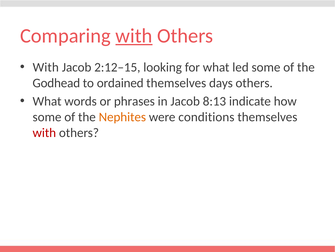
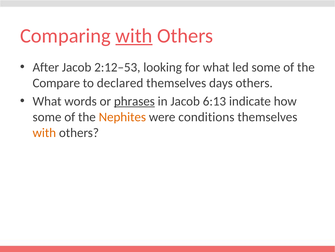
With at (46, 67): With -> After
2:12–15: 2:12–15 -> 2:12–53
Godhead: Godhead -> Compare
ordained: ordained -> declared
phrases underline: none -> present
8:13: 8:13 -> 6:13
with at (44, 132) colour: red -> orange
